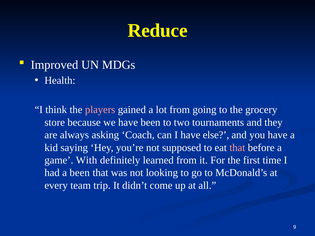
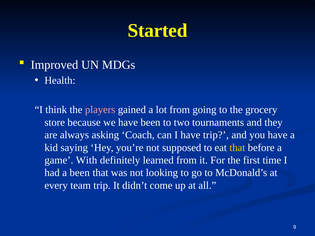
Reduce: Reduce -> Started
have else: else -> trip
that at (237, 148) colour: pink -> yellow
